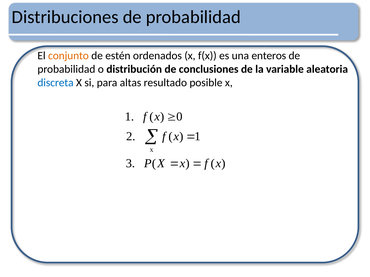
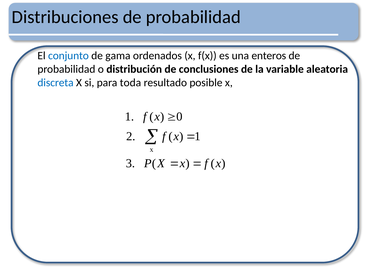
conjunto colour: orange -> blue
estén: estén -> gama
altas: altas -> toda
